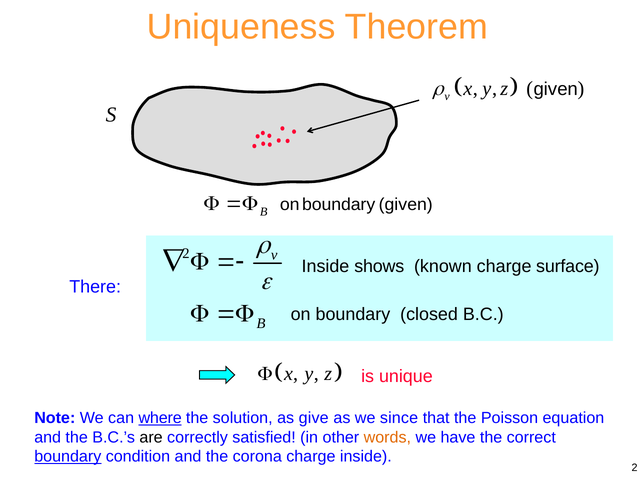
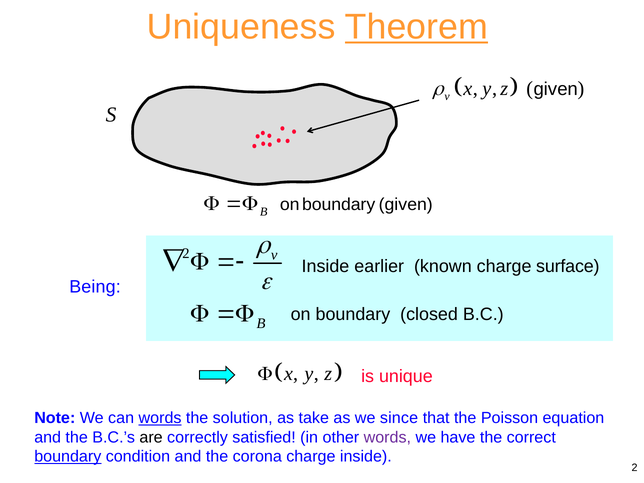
Theorem underline: none -> present
shows: shows -> earlier
There: There -> Being
can where: where -> words
give: give -> take
words at (387, 437) colour: orange -> purple
